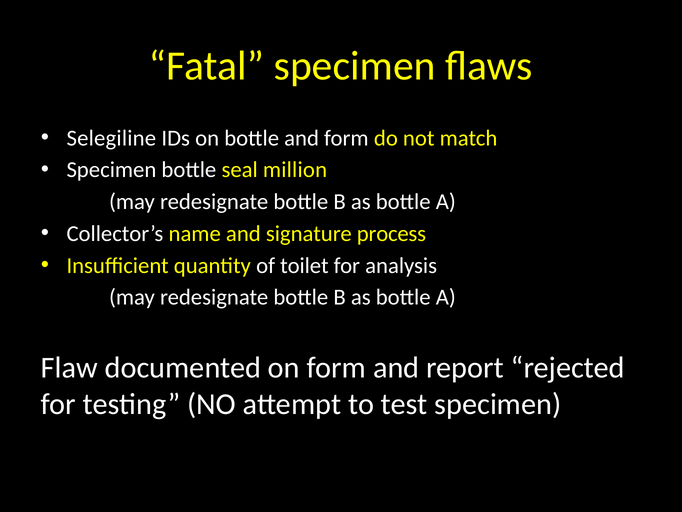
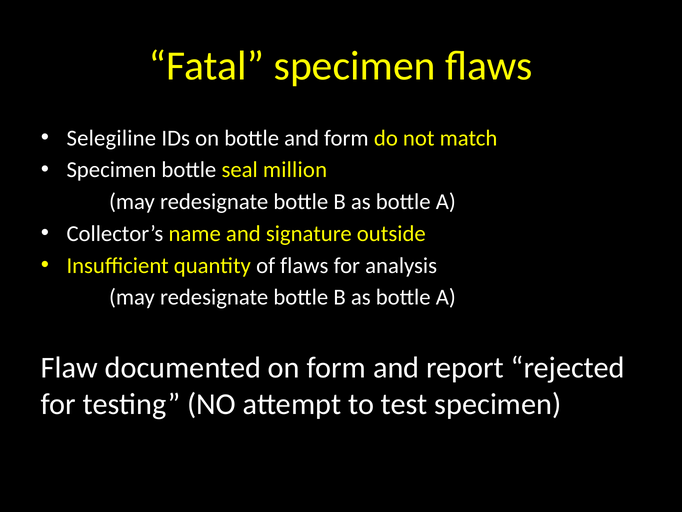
process: process -> outside
of toilet: toilet -> flaws
